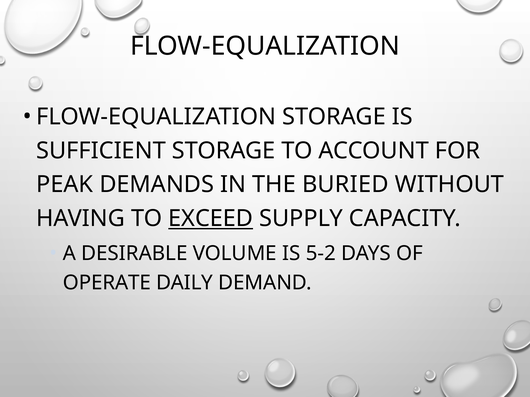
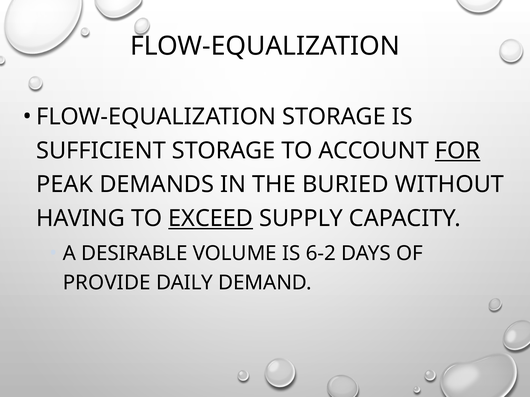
FOR underline: none -> present
5-2: 5-2 -> 6-2
OPERATE: OPERATE -> PROVIDE
